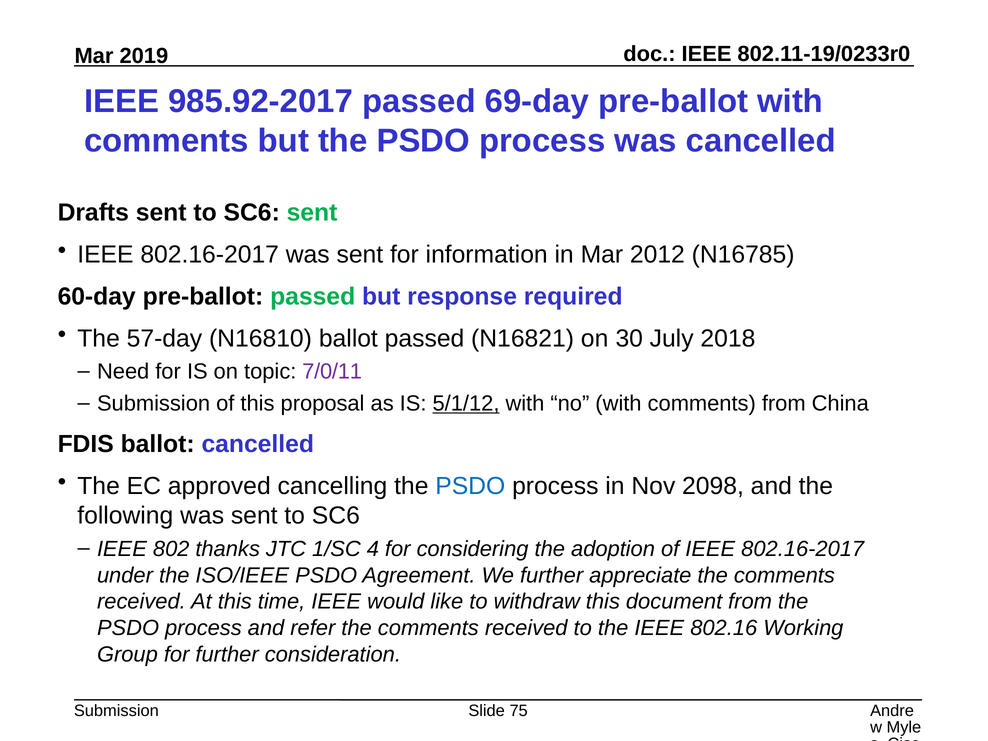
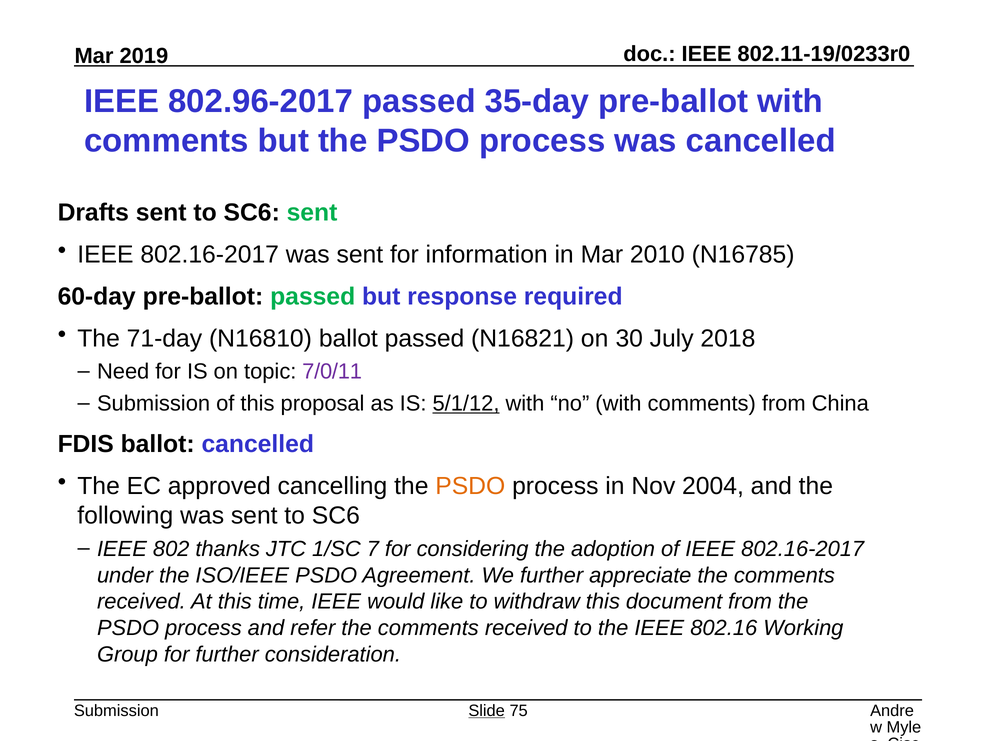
985.92-2017: 985.92-2017 -> 802.96-2017
69-day: 69-day -> 35-day
2012: 2012 -> 2010
57-day: 57-day -> 71-day
PSDO at (470, 486) colour: blue -> orange
2098: 2098 -> 2004
4: 4 -> 7
Slide underline: none -> present
